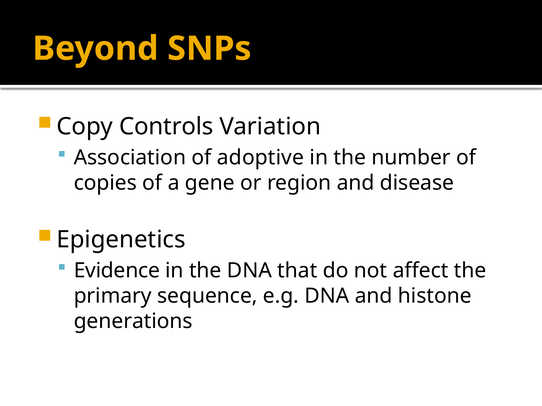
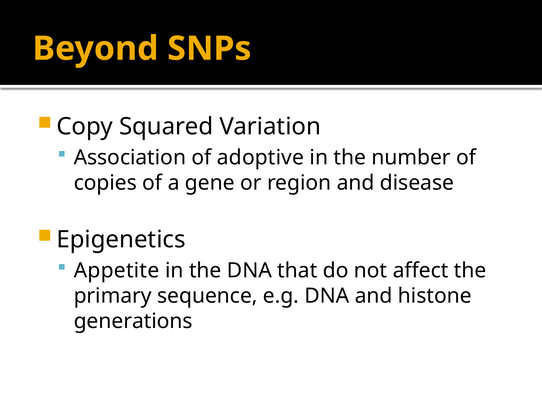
Controls: Controls -> Squared
Evidence: Evidence -> Appetite
